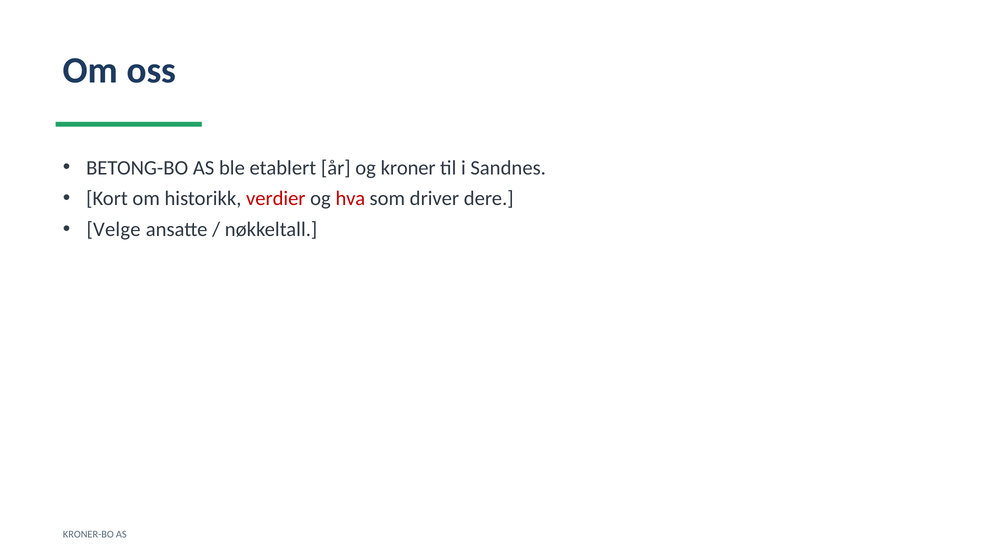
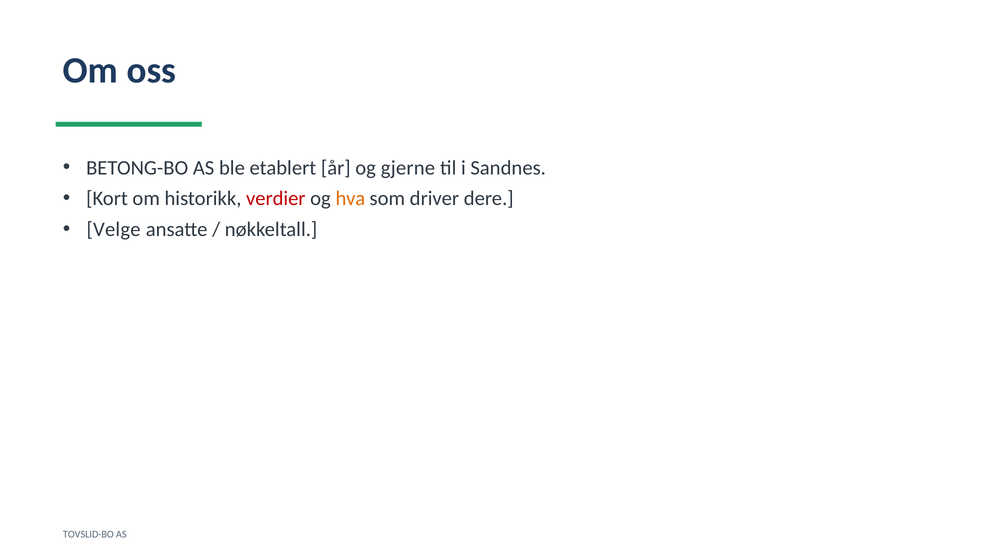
kroner: kroner -> gjerne
hva colour: red -> orange
KRONER-BO: KRONER-BO -> TOVSLID-BO
